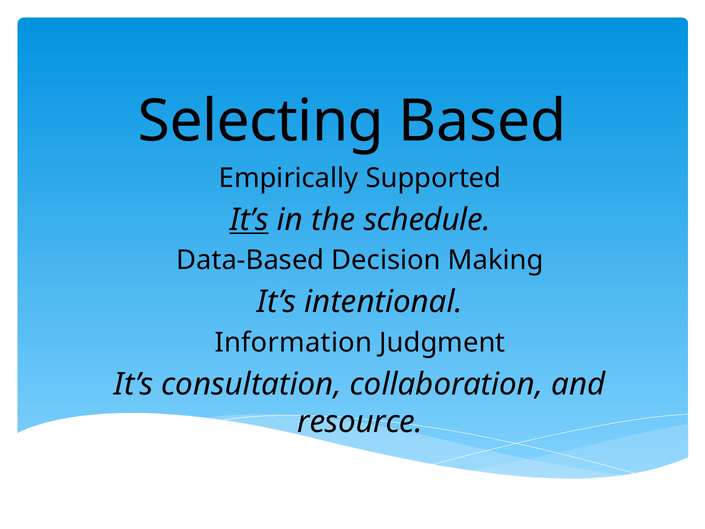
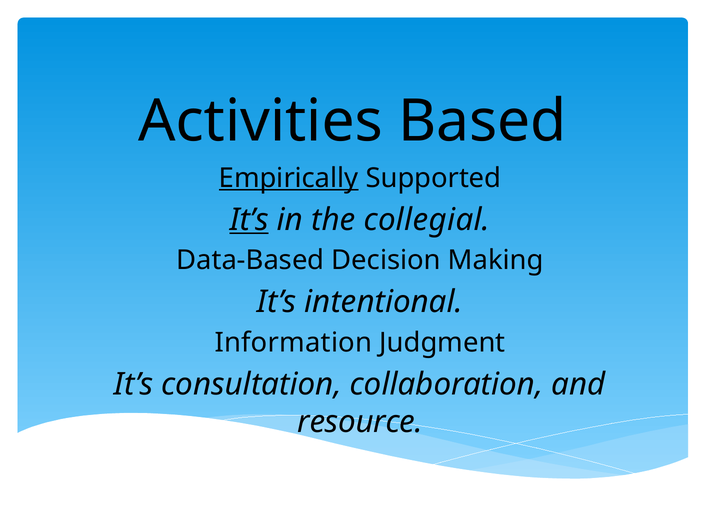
Selecting: Selecting -> Activities
Empirically underline: none -> present
schedule: schedule -> collegial
